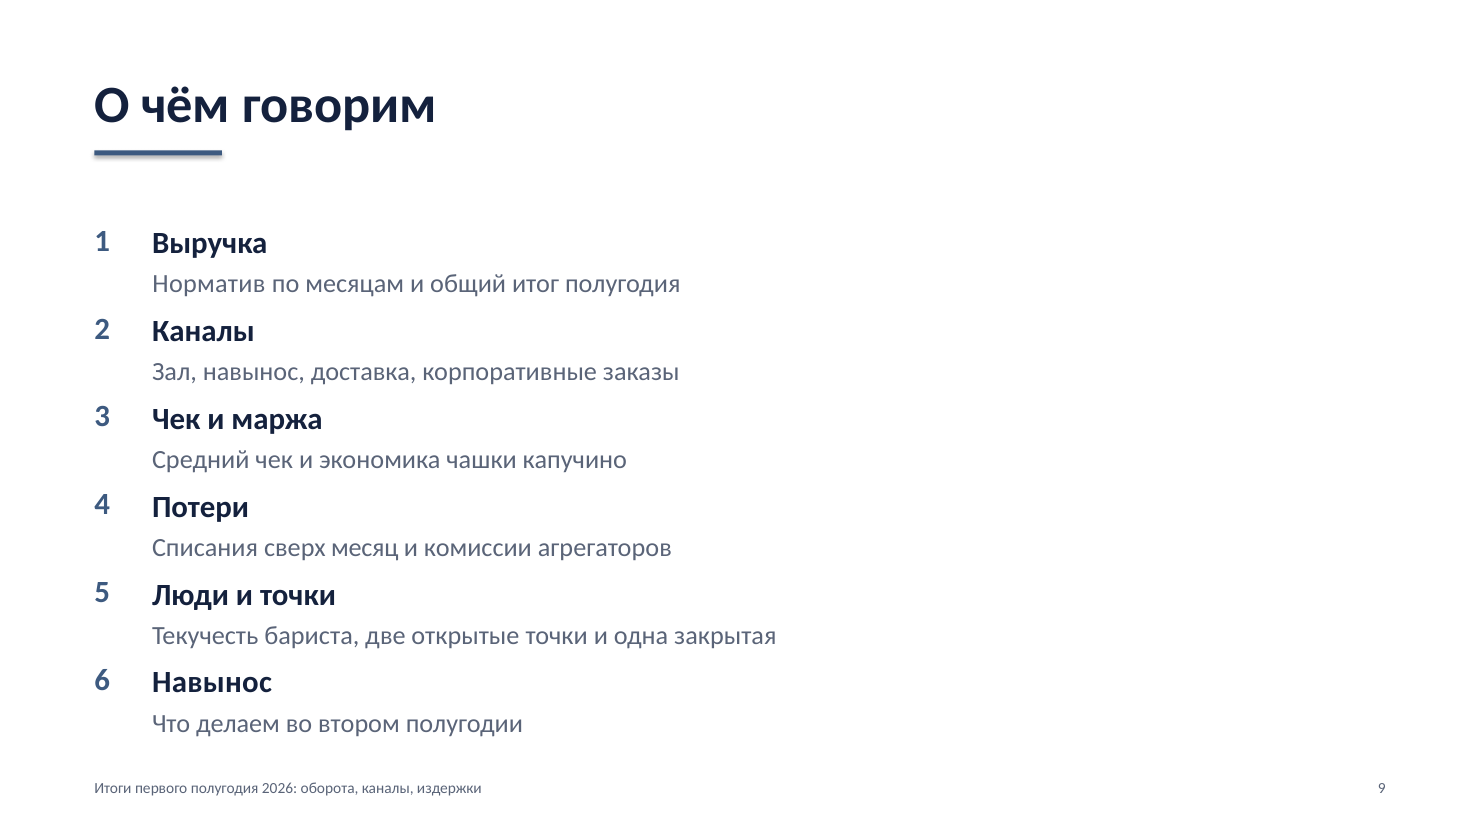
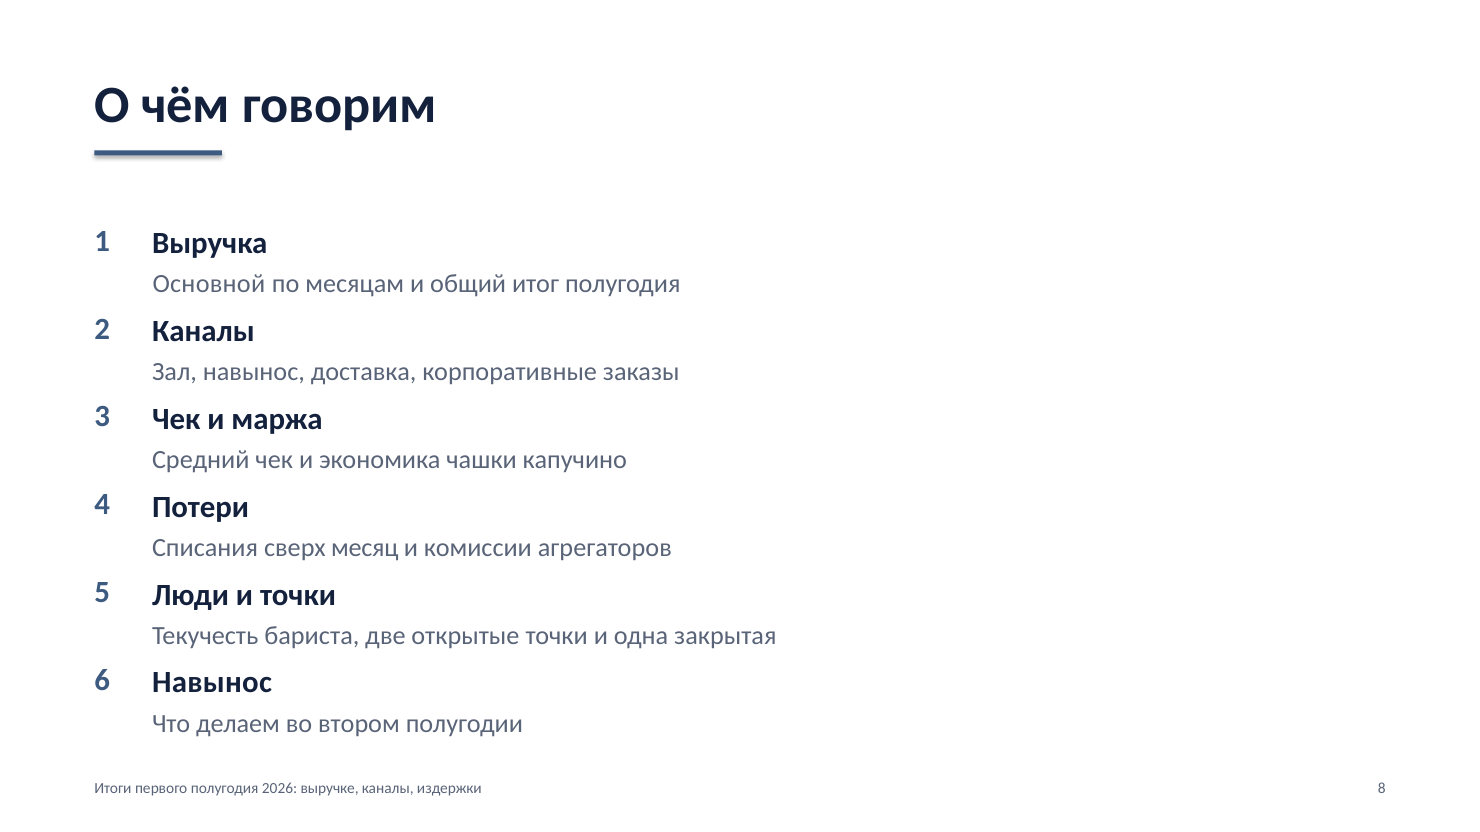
Норматив: Норматив -> Основной
оборота: оборота -> выручке
9: 9 -> 8
